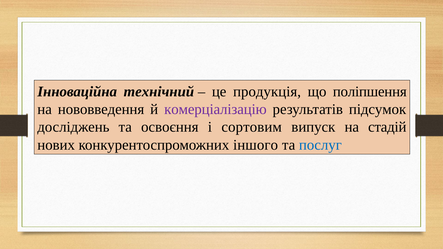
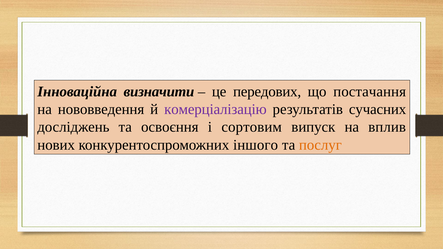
технічний: технічний -> визначити
продукція: продукція -> передових
поліпшення: поліпшення -> постачання
підсумок: підсумок -> сучасних
стадій: стадій -> вплив
послуг colour: blue -> orange
